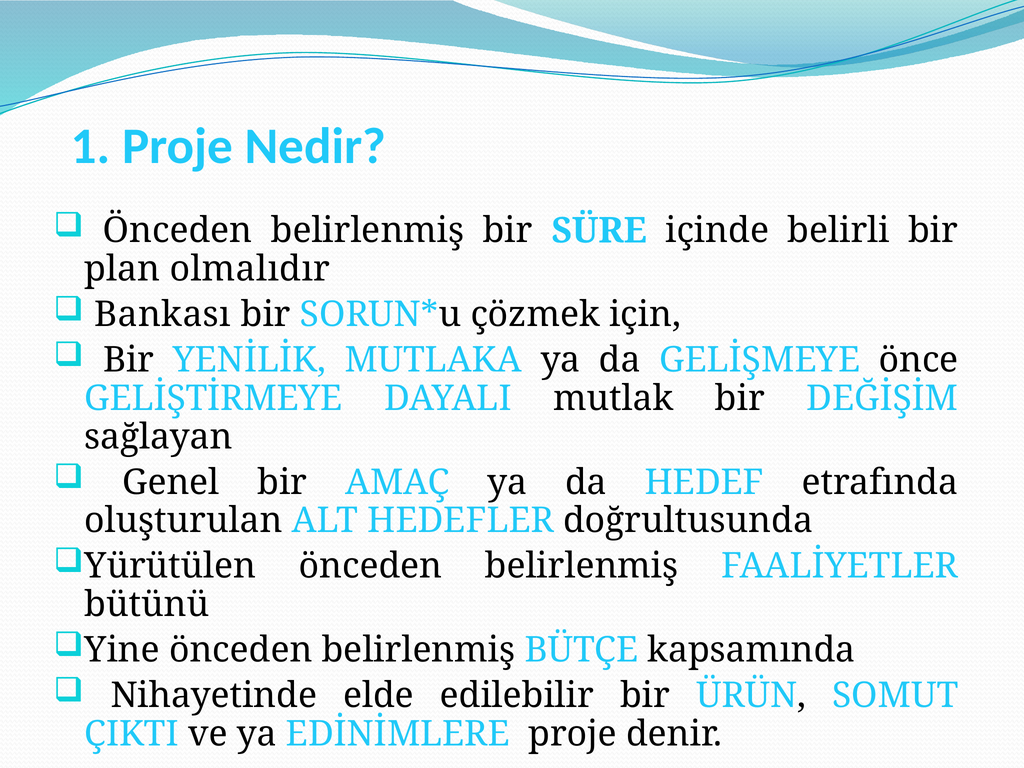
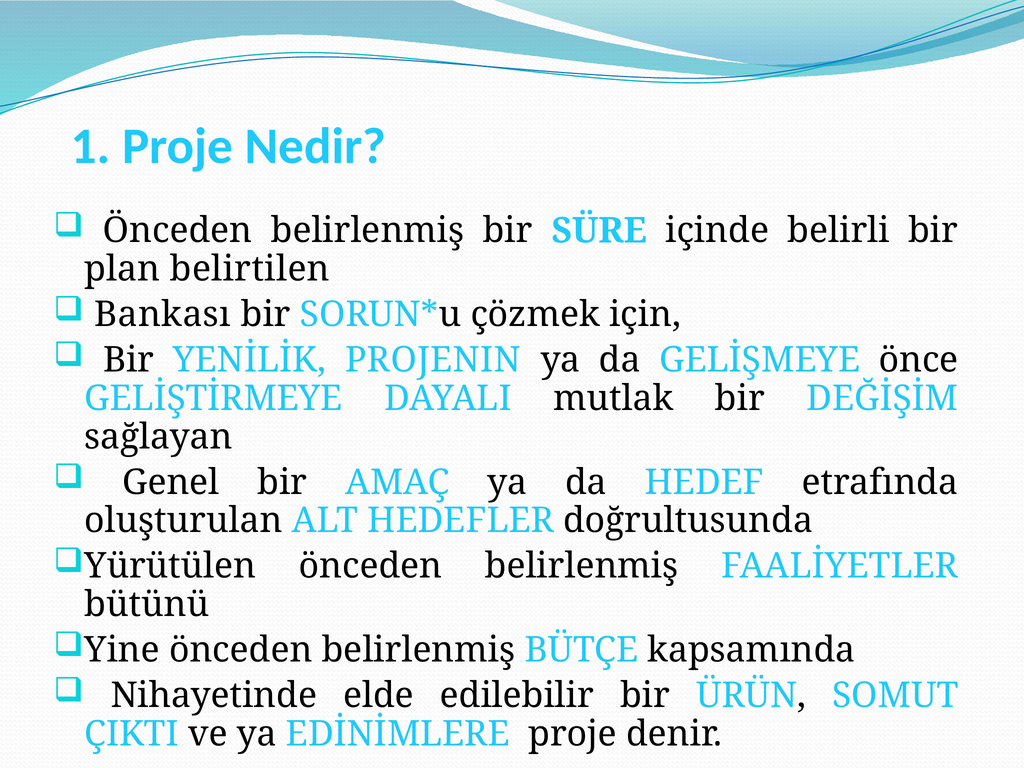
olmalıdır: olmalıdır -> belirtilen
MUTLAKA: MUTLAKA -> PROJENIN
